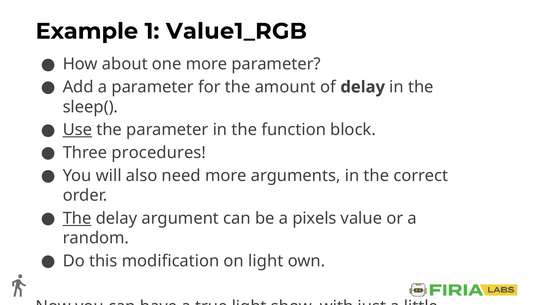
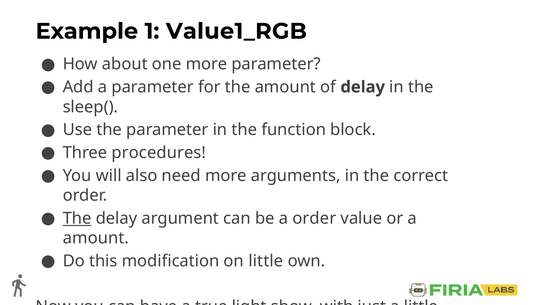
Use underline: present -> none
a pixels: pixels -> order
random at (96, 239): random -> amount
on light: light -> little
